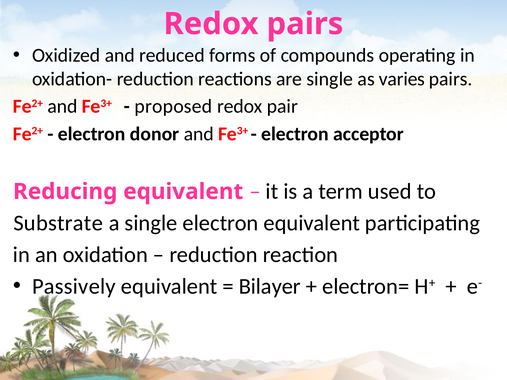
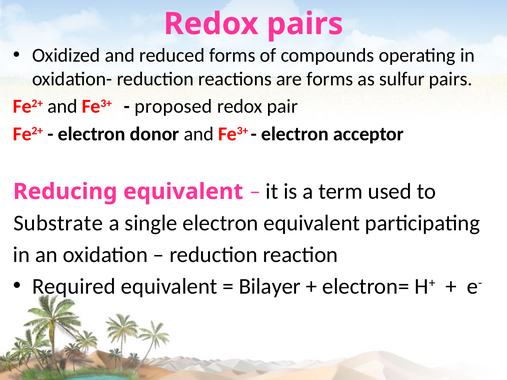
are single: single -> forms
varies: varies -> sulfur
Passively: Passively -> Required
